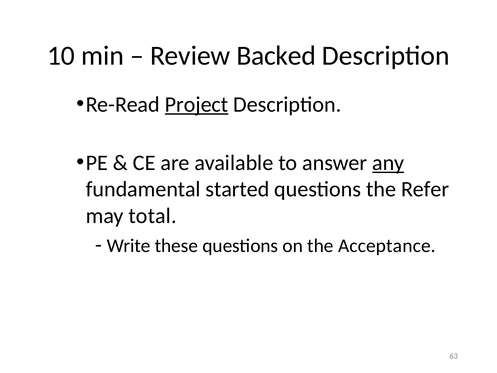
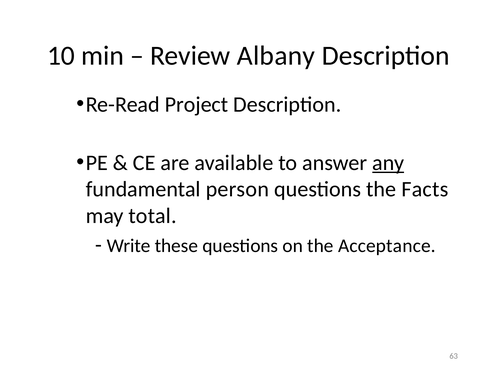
Backed: Backed -> Albany
Project underline: present -> none
started: started -> person
Refer: Refer -> Facts
